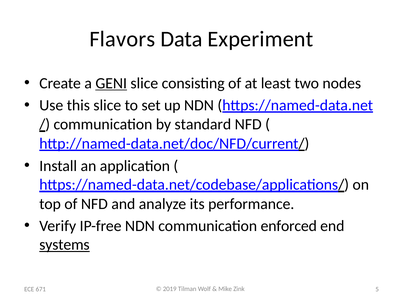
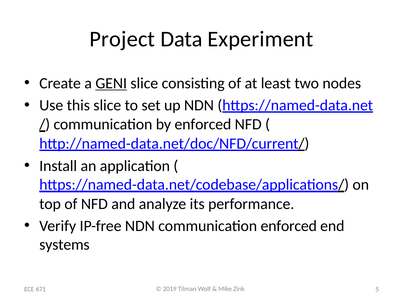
Flavors: Flavors -> Project
by standard: standard -> enforced
systems underline: present -> none
